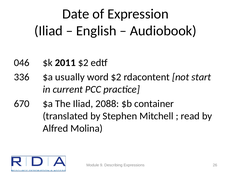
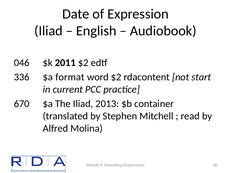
usually: usually -> format
2088: 2088 -> 2013
